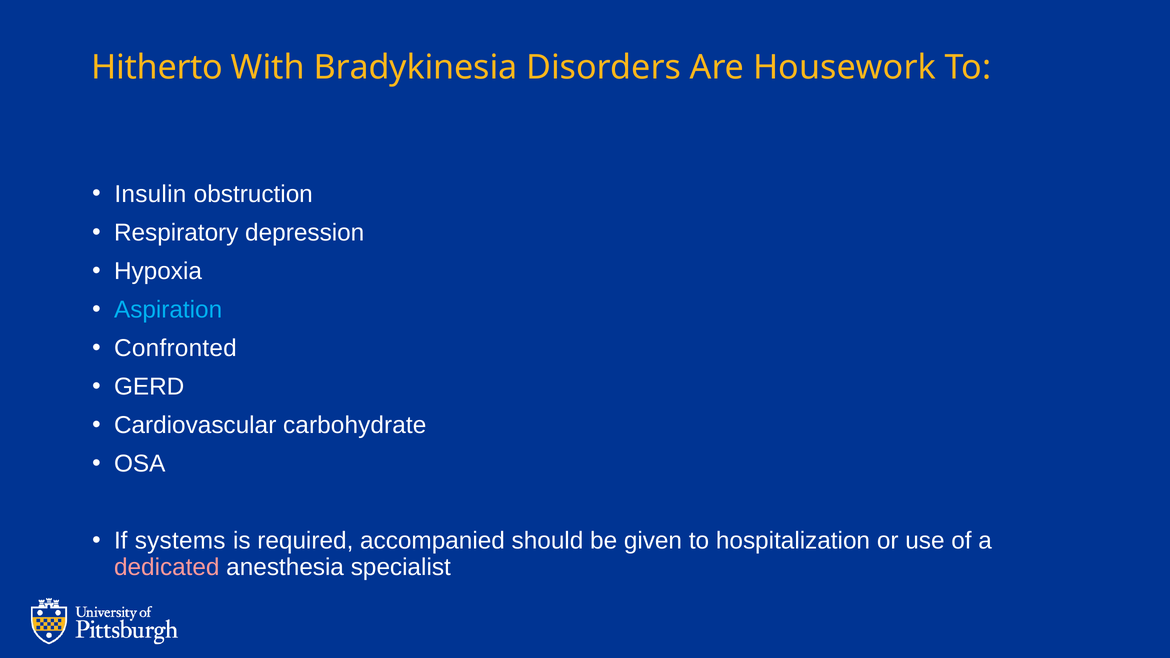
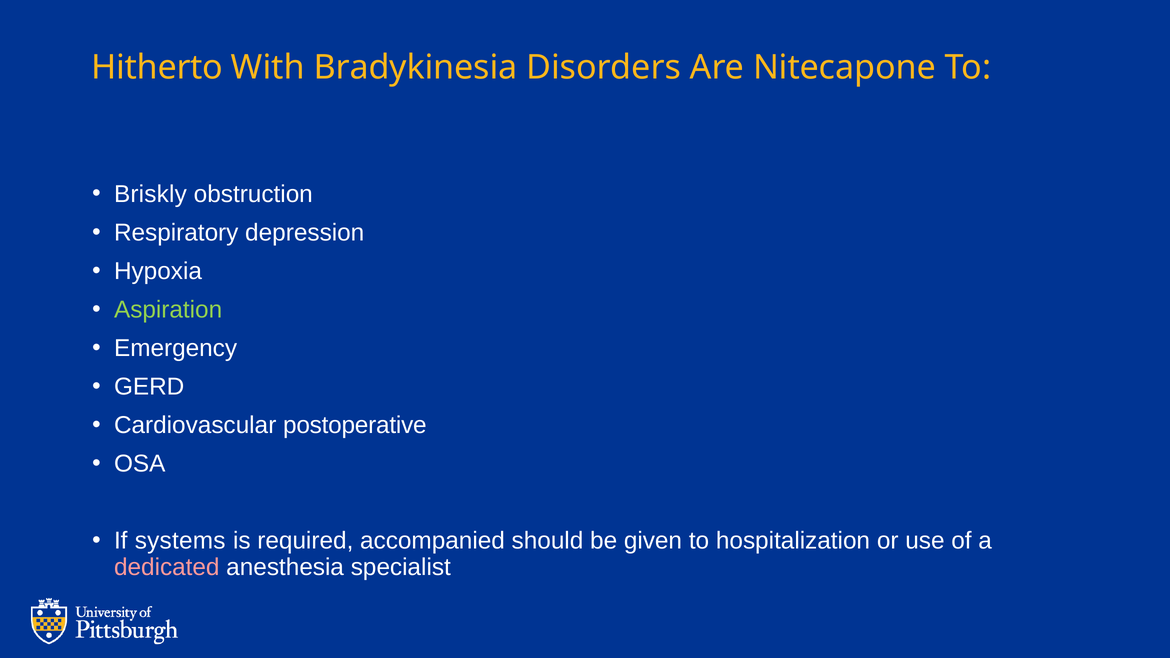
Housework: Housework -> Nitecapone
Insulin: Insulin -> Briskly
Aspiration colour: light blue -> light green
Confronted: Confronted -> Emergency
carbohydrate: carbohydrate -> postoperative
